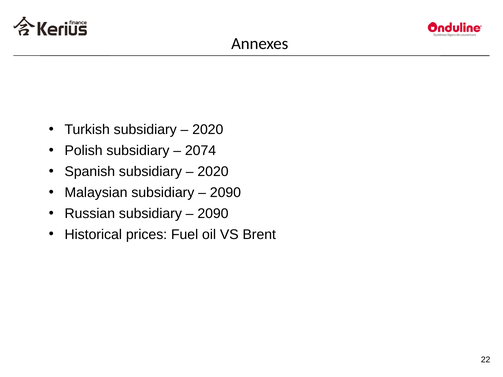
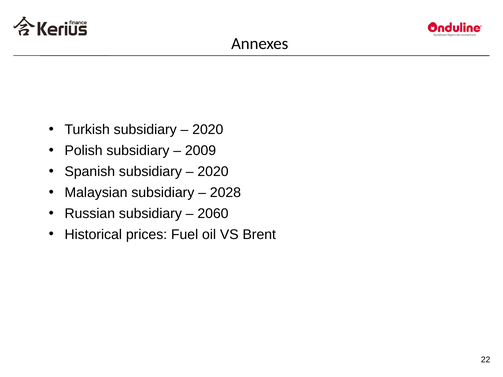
2074: 2074 -> 2009
2090 at (225, 193): 2090 -> 2028
2090 at (213, 214): 2090 -> 2060
